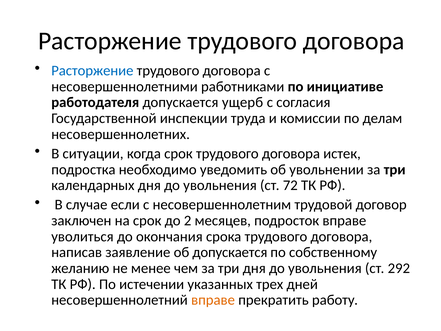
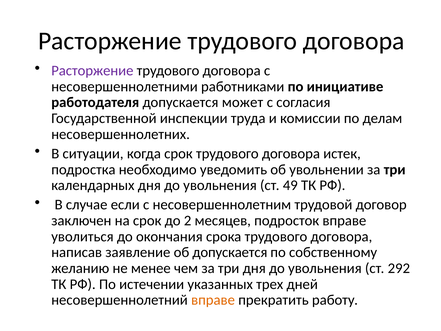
Расторжение at (92, 71) colour: blue -> purple
ущерб: ущерб -> может
72: 72 -> 49
